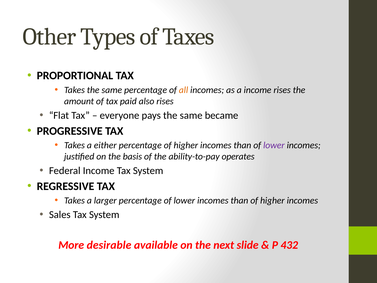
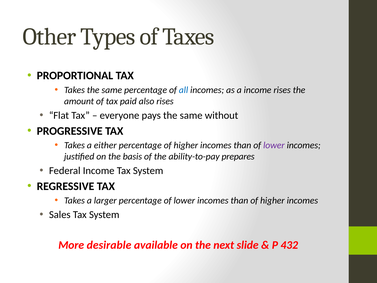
all colour: orange -> blue
became: became -> without
operates: operates -> prepares
